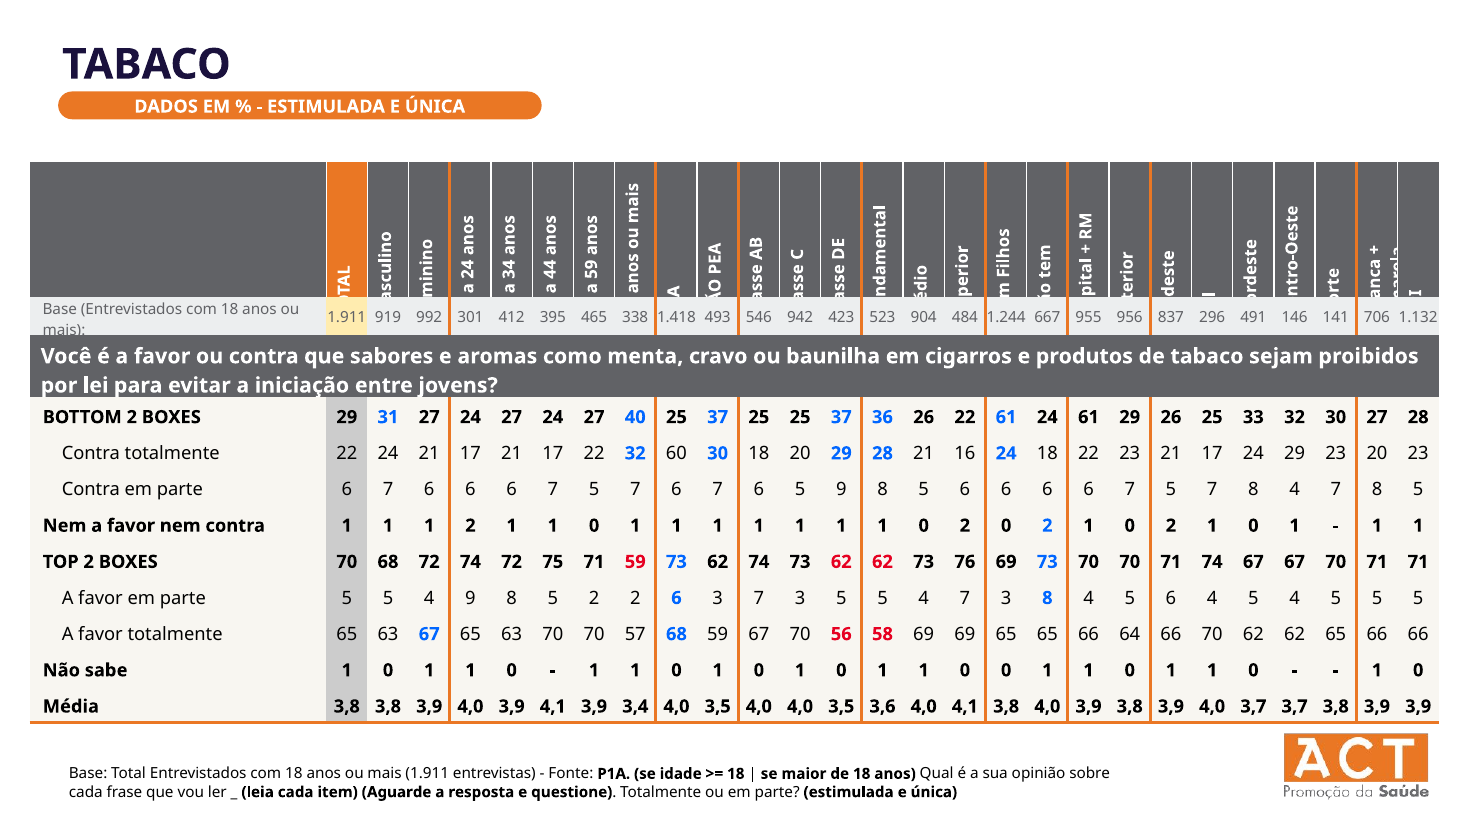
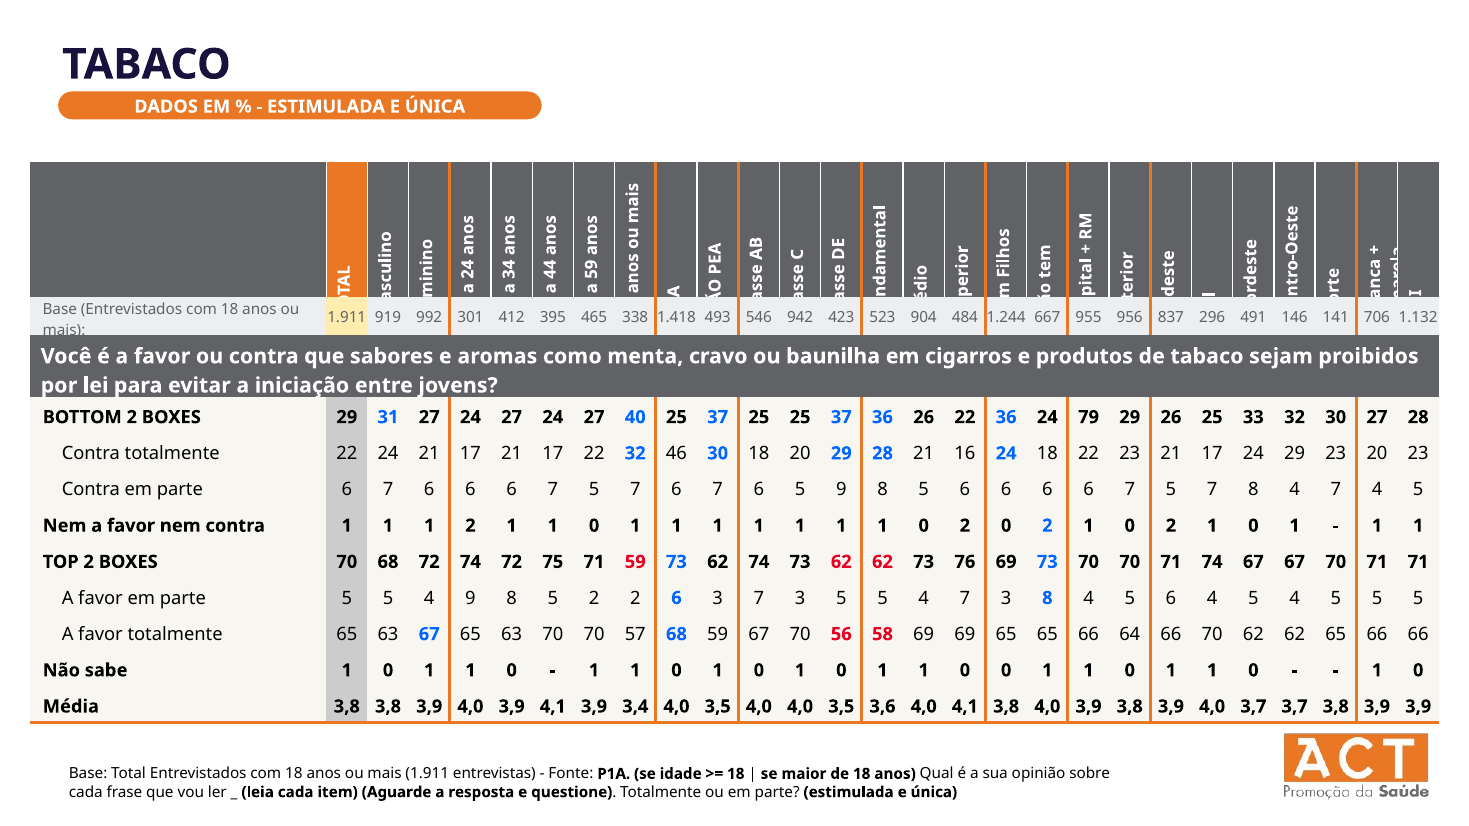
22 61: 61 -> 36
24 61: 61 -> 79
60: 60 -> 46
4 7 8: 8 -> 4
